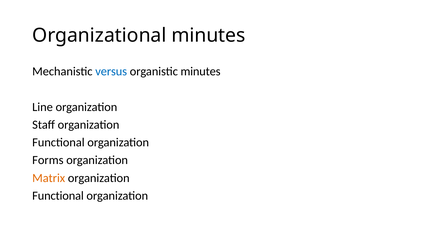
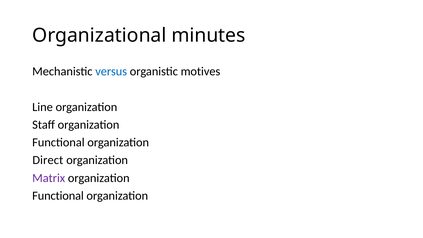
organistic minutes: minutes -> motives
Forms: Forms -> Direct
Matrix colour: orange -> purple
